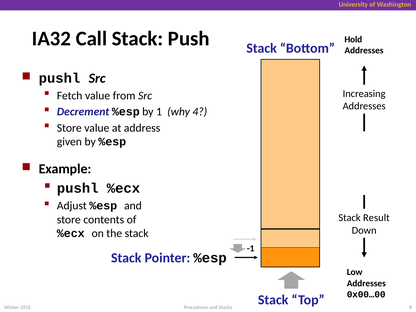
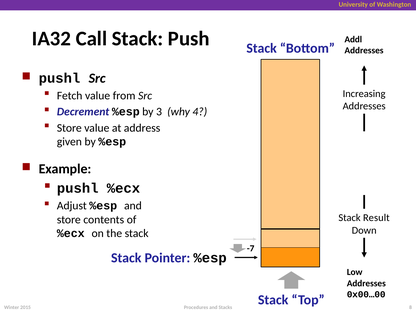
Hold: Hold -> Addl
1: 1 -> 3
-1: -1 -> -7
